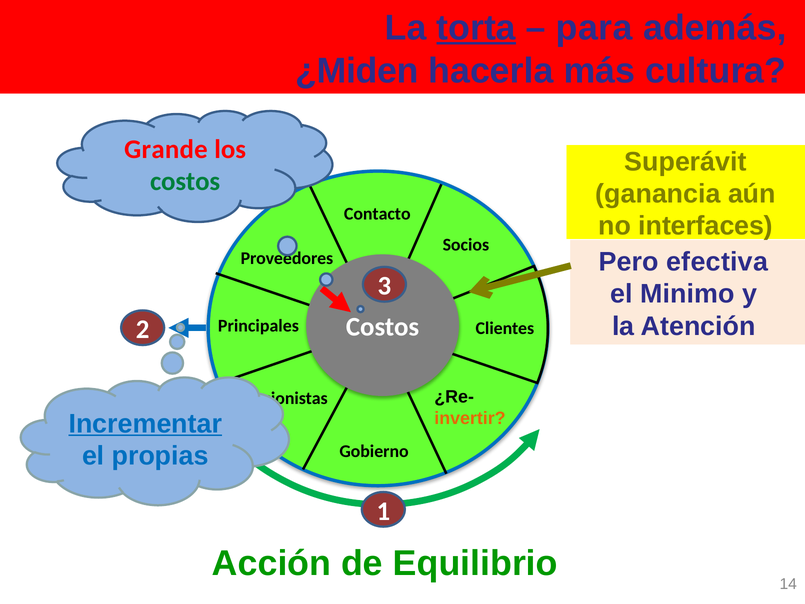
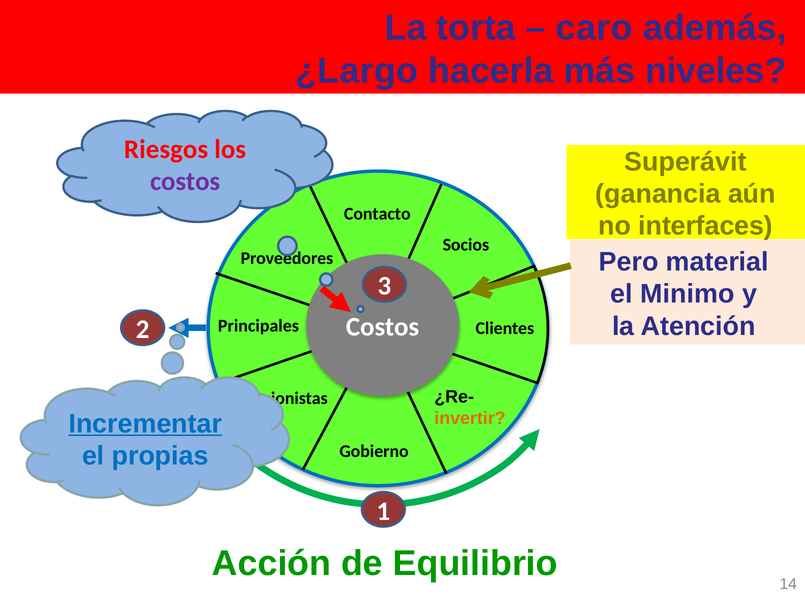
torta underline: present -> none
para: para -> caro
¿Miden: ¿Miden -> ¿Largo
cultura: cultura -> niveles
Grande: Grande -> Riesgos
costos at (185, 181) colour: green -> purple
efectiva: efectiva -> material
